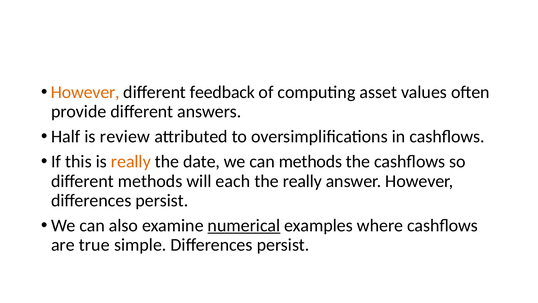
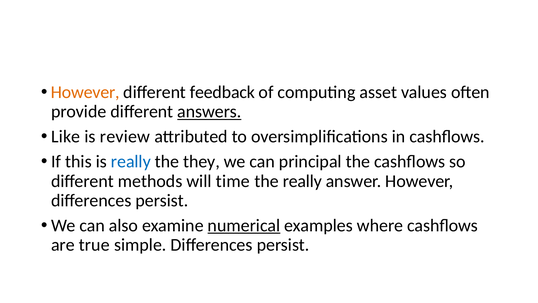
answers underline: none -> present
Half: Half -> Like
really at (131, 162) colour: orange -> blue
date: date -> they
can methods: methods -> principal
each: each -> time
